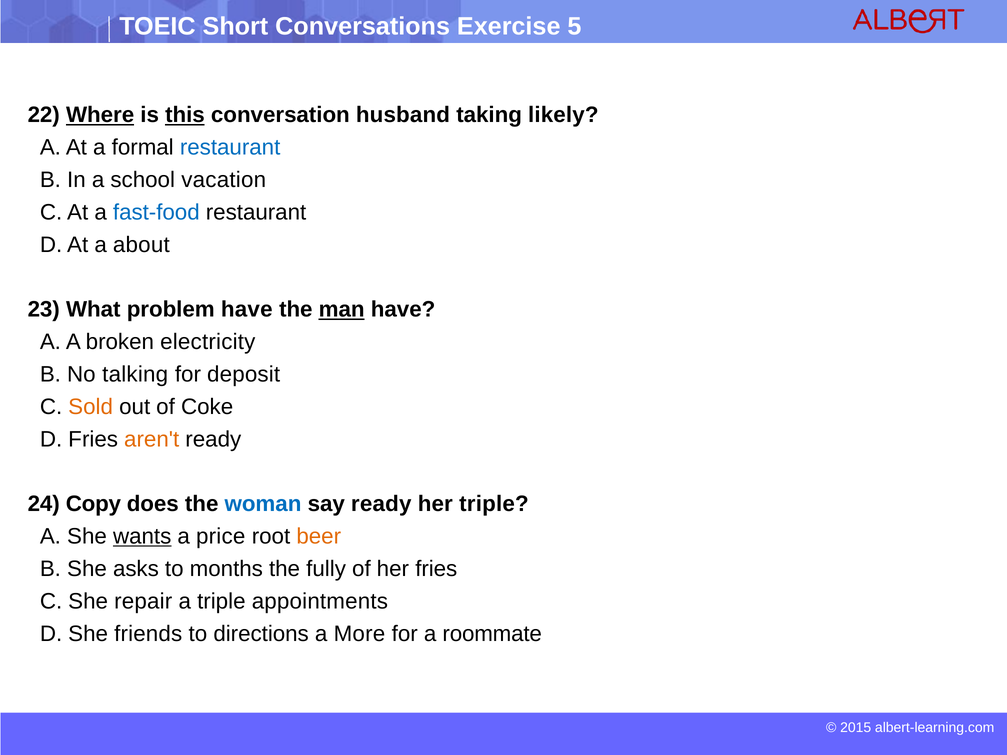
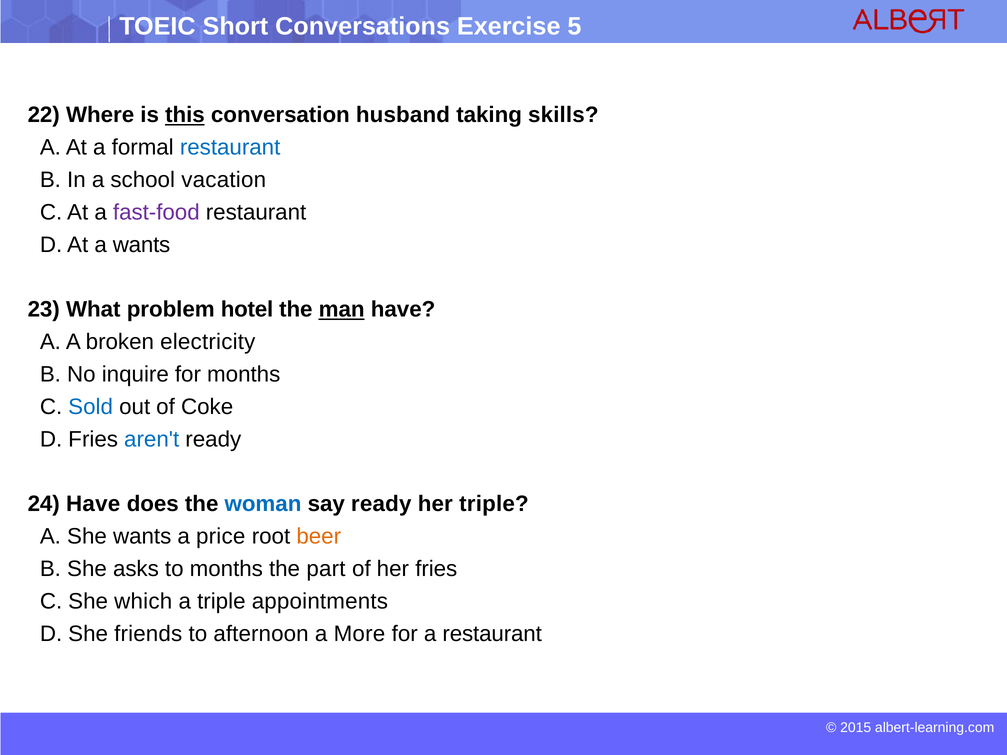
Where underline: present -> none
likely: likely -> skills
fast-food colour: blue -> purple
a about: about -> wants
problem have: have -> hotel
talking: talking -> inquire
for deposit: deposit -> months
Sold colour: orange -> blue
aren't colour: orange -> blue
24 Copy: Copy -> Have
wants at (142, 537) underline: present -> none
fully: fully -> part
repair: repair -> which
directions: directions -> afternoon
a roommate: roommate -> restaurant
